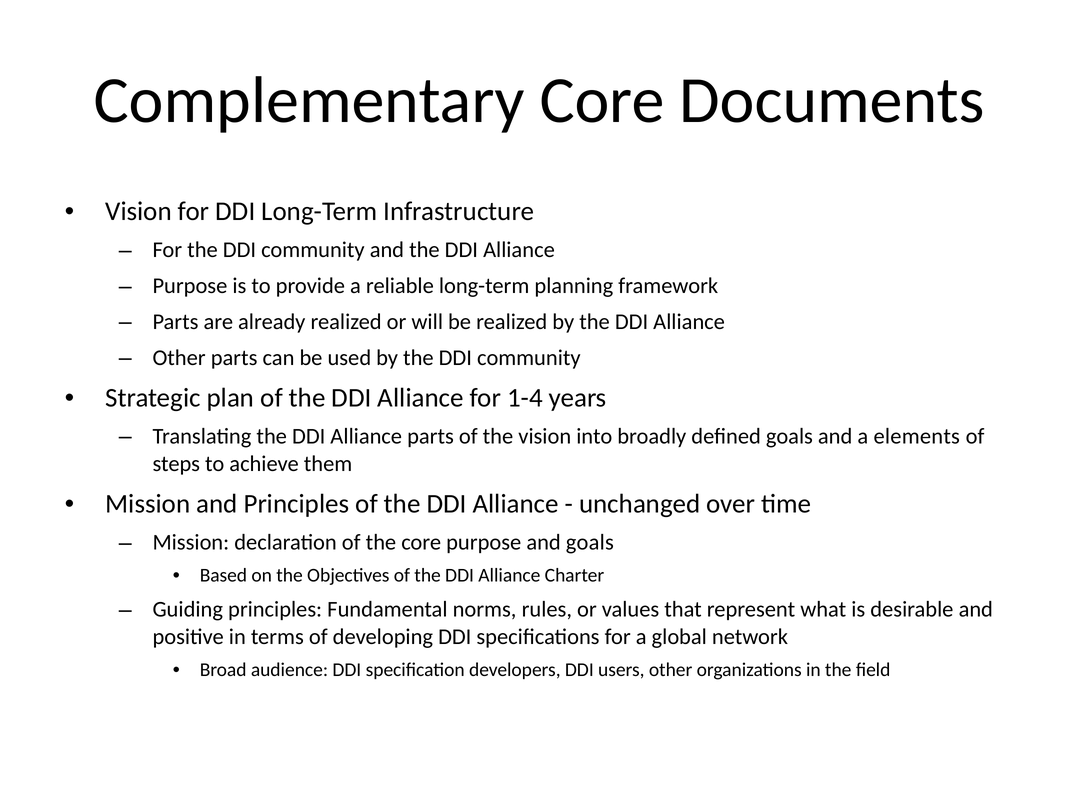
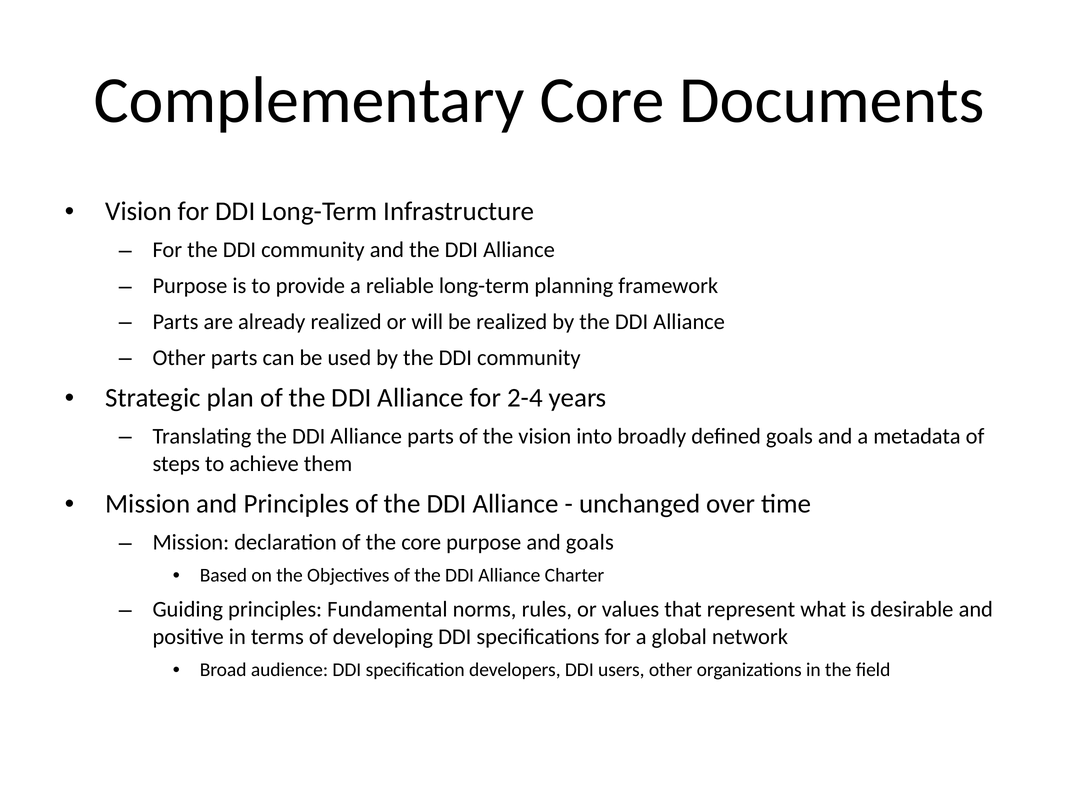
1-4: 1-4 -> 2-4
elements: elements -> metadata
